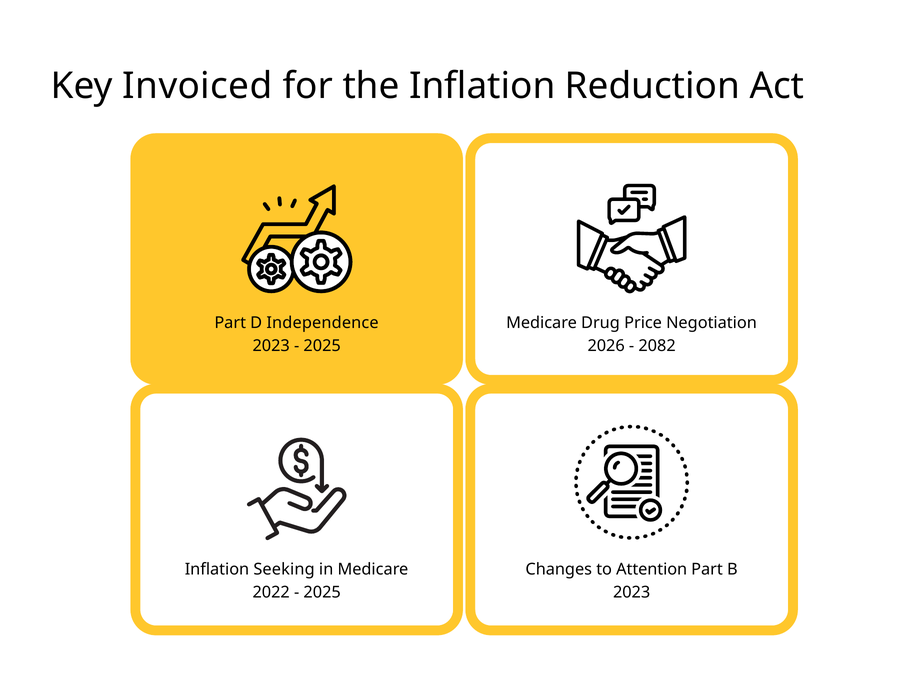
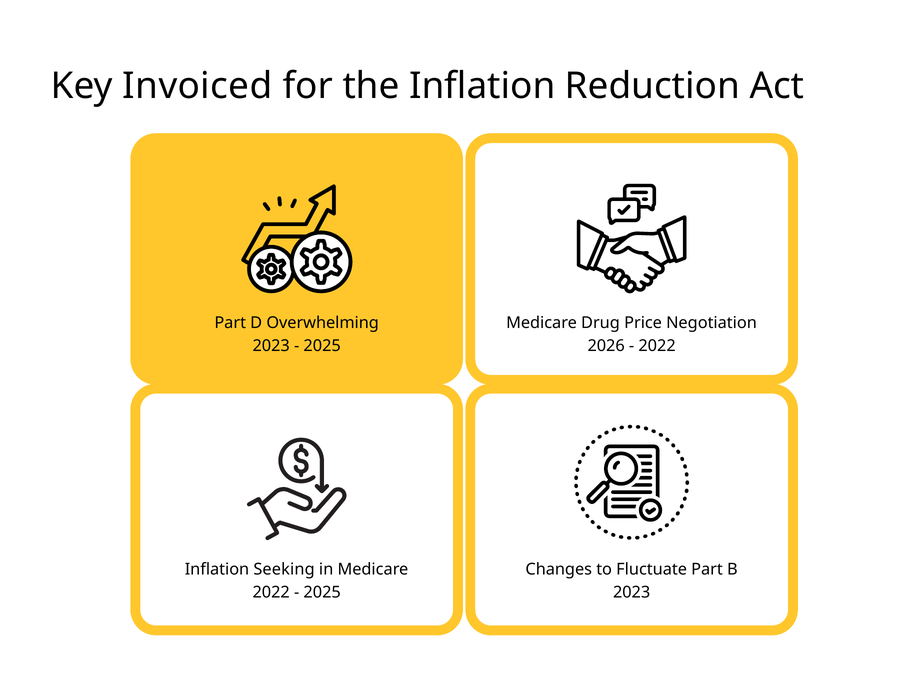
Independence: Independence -> Overwhelming
2082 at (657, 346): 2082 -> 2022
Attention: Attention -> Fluctuate
